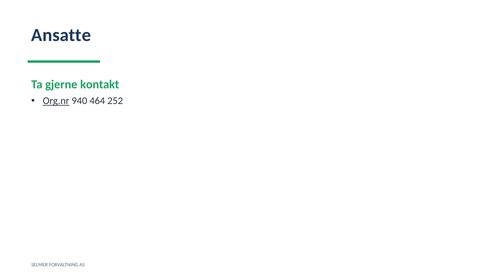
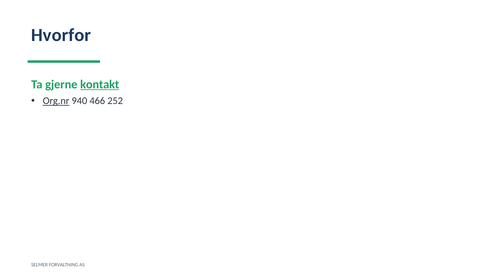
Ansatte: Ansatte -> Hvorfor
kontakt underline: none -> present
464: 464 -> 466
